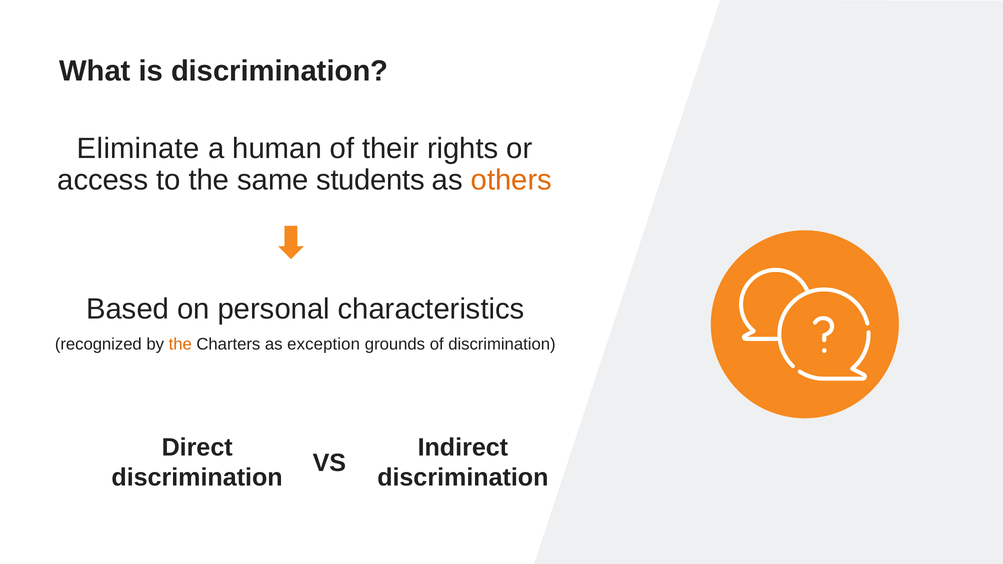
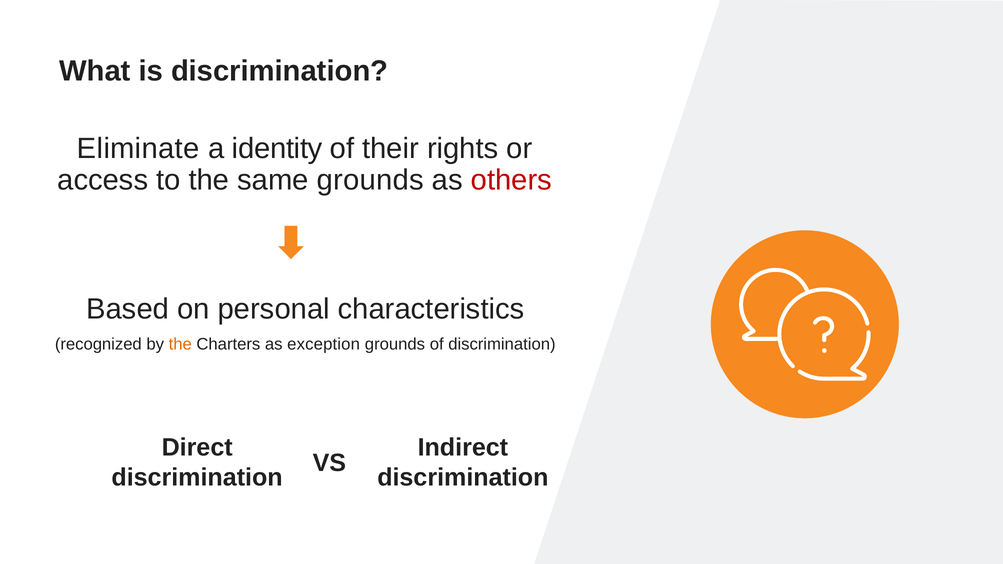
human: human -> identity
same students: students -> grounds
others colour: orange -> red
